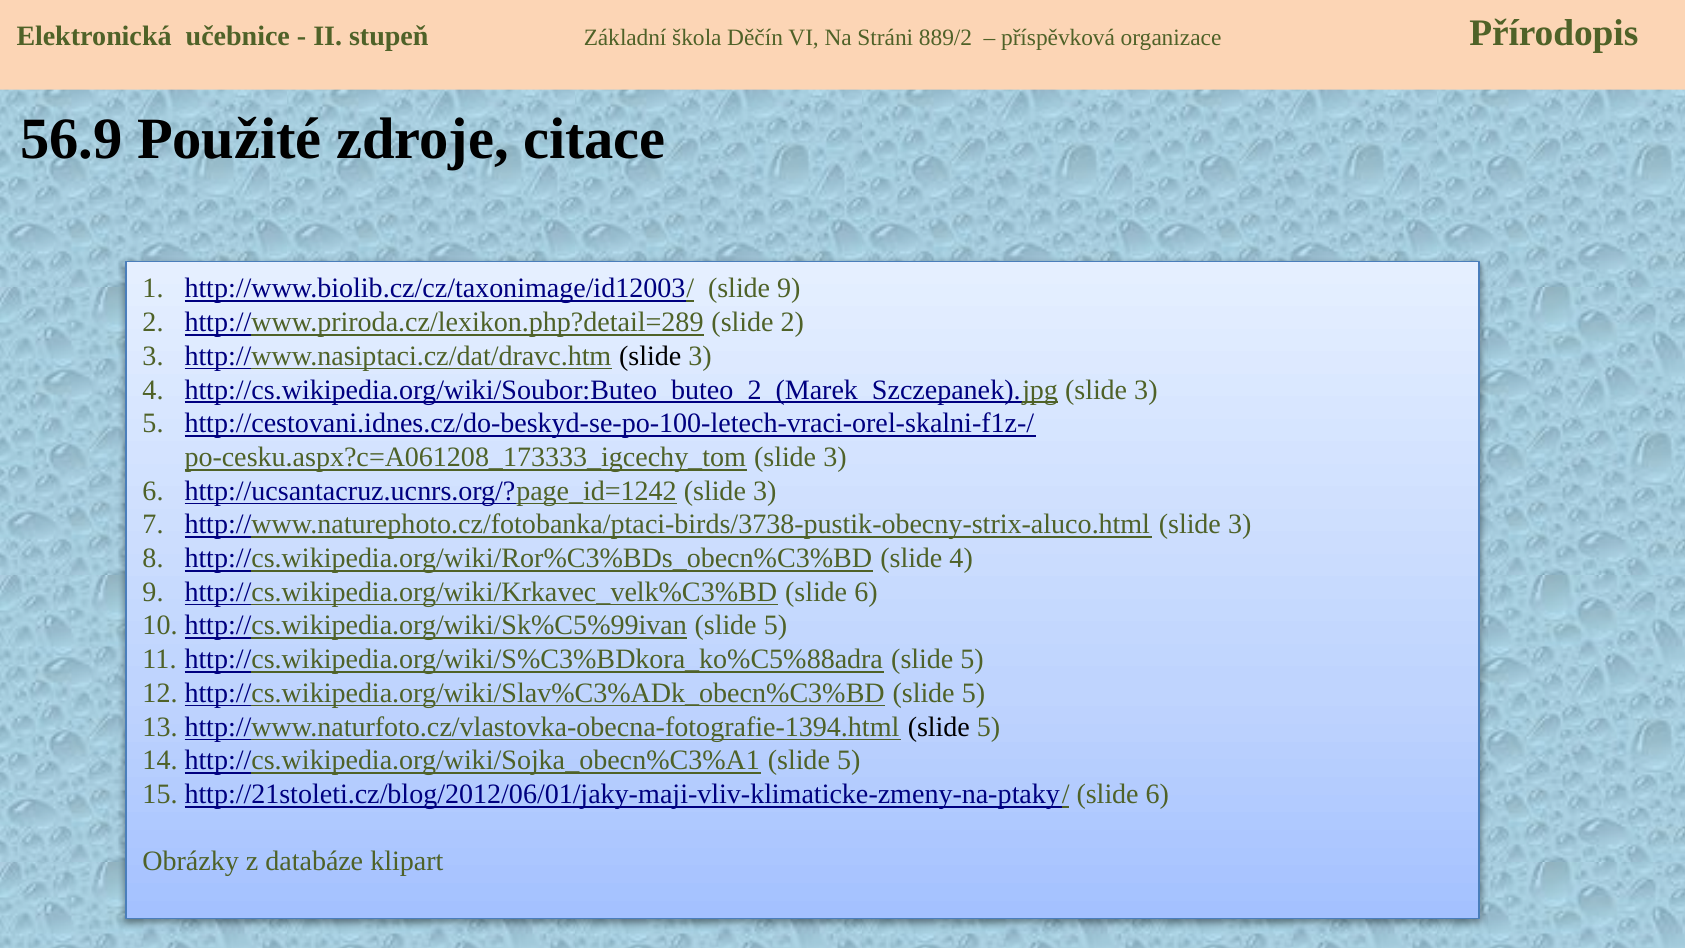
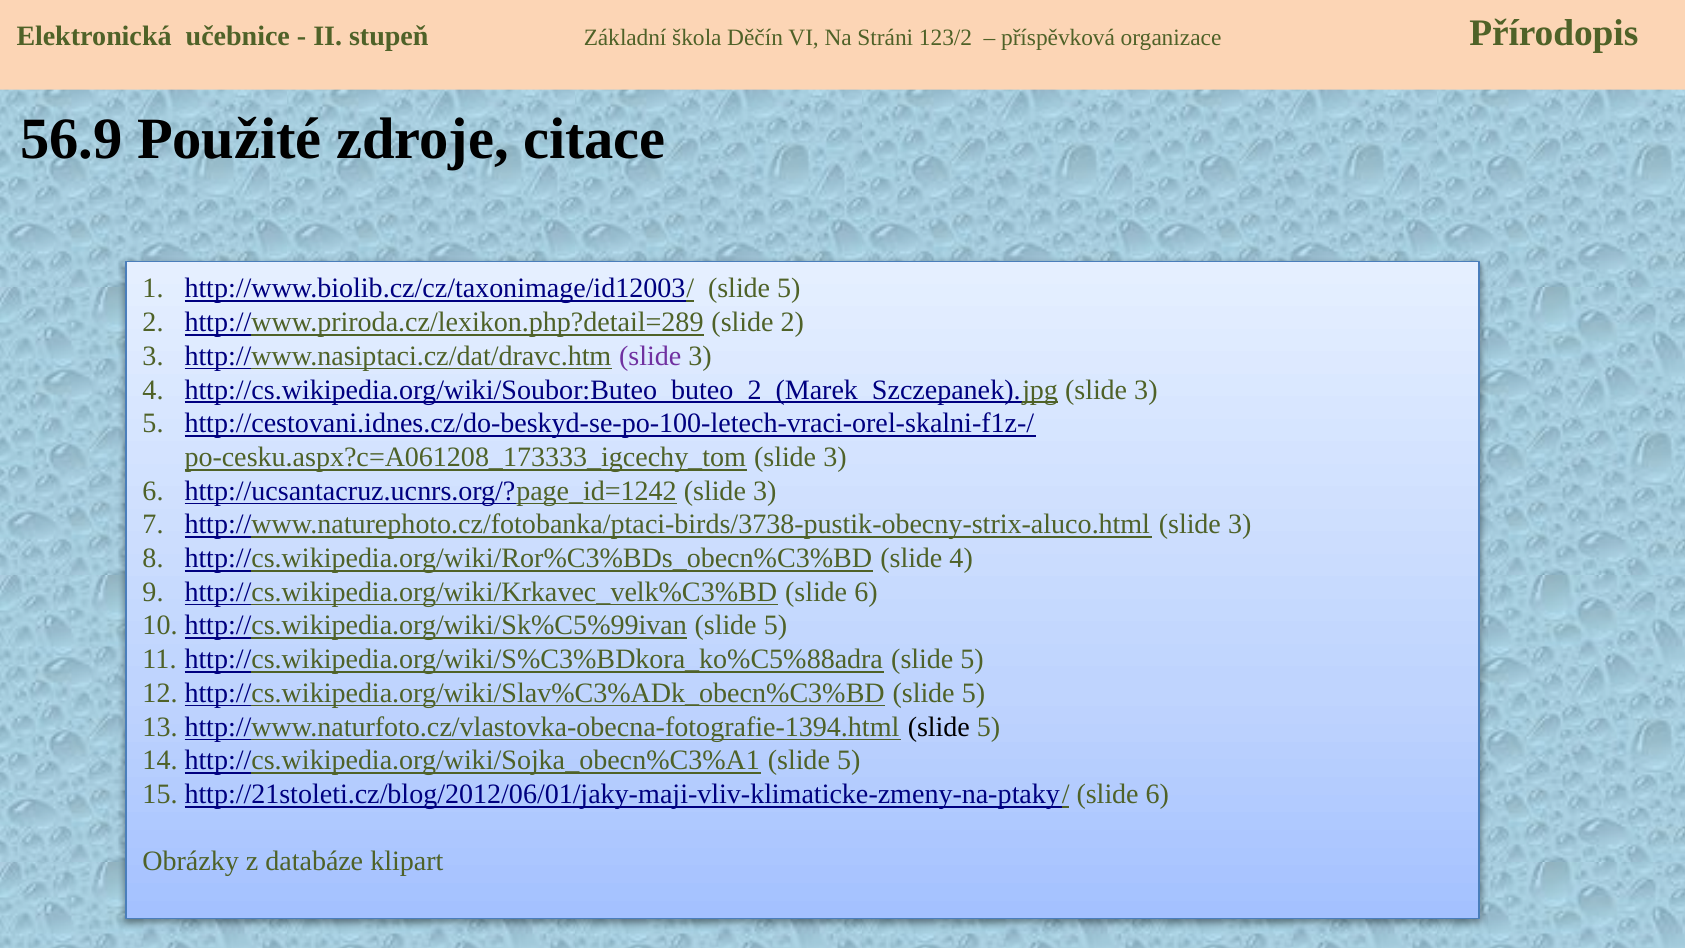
889/2: 889/2 -> 123/2
http://www.biolib.cz/cz/taxonimage/id12003/ slide 9: 9 -> 5
slide at (650, 356) colour: black -> purple
